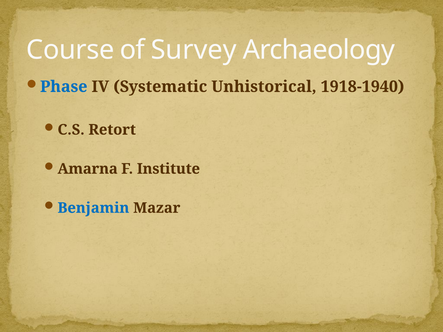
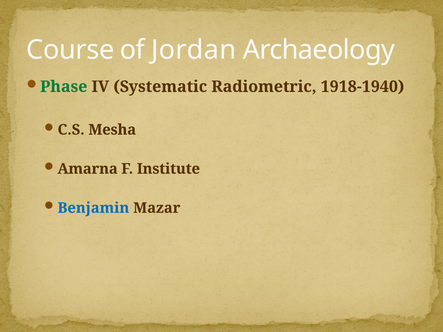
Survey: Survey -> Jordan
Phase colour: blue -> green
Unhistorical: Unhistorical -> Radiometric
Retort: Retort -> Mesha
